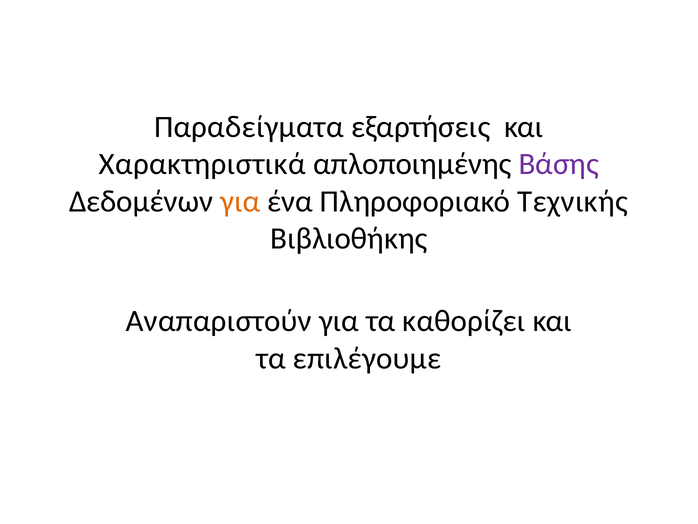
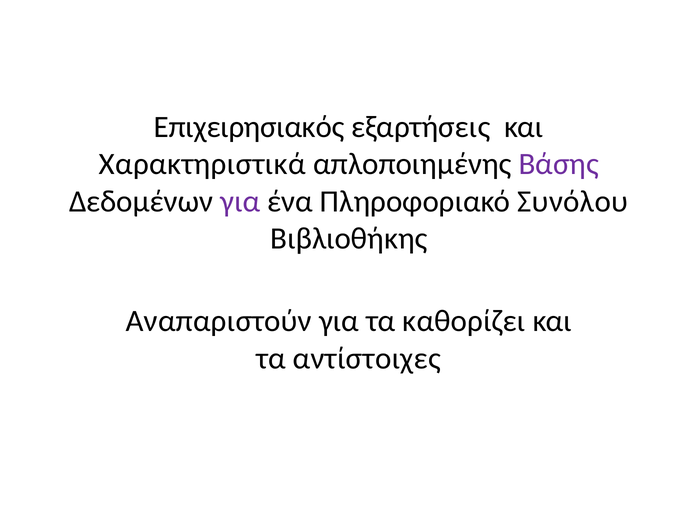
Παραδείγματα: Παραδείγματα -> Επιχειρησιακός
για at (240, 201) colour: orange -> purple
Τεχνικής: Τεχνικής -> Συνόλου
επιλέγουμε: επιλέγουμε -> αντίστοιχες
